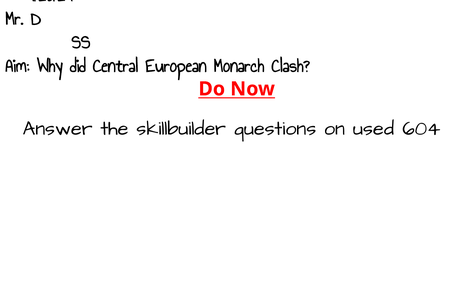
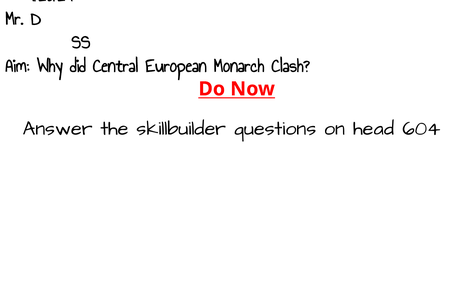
used: used -> head
